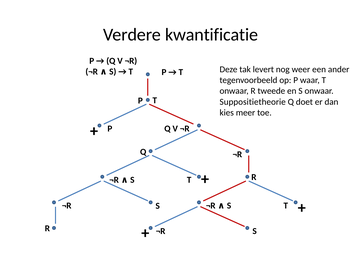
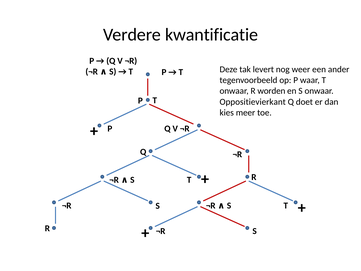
tweede: tweede -> worden
Suppositietheorie: Suppositietheorie -> Oppositievierkant
